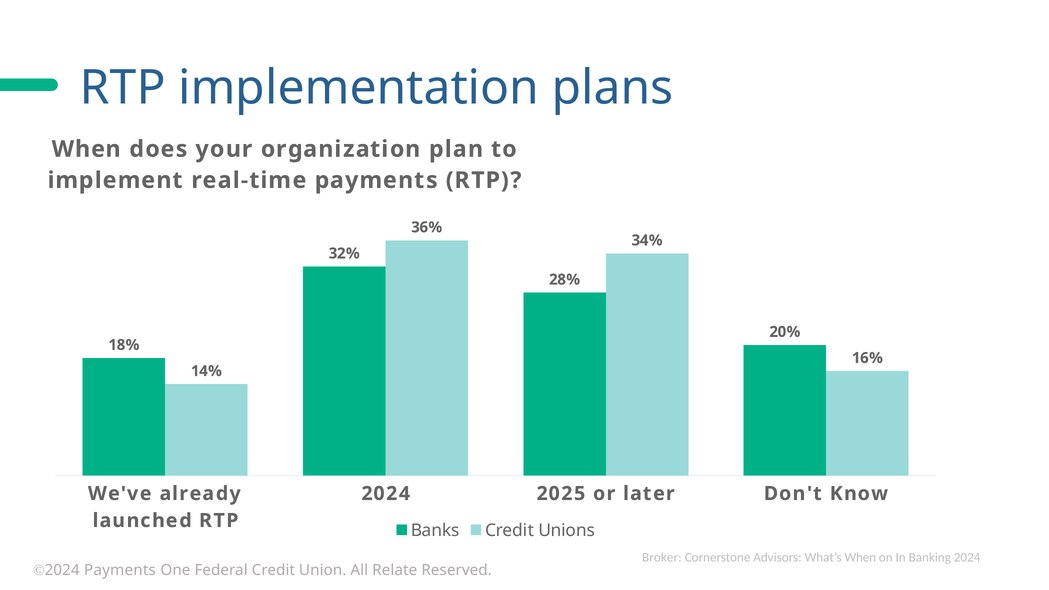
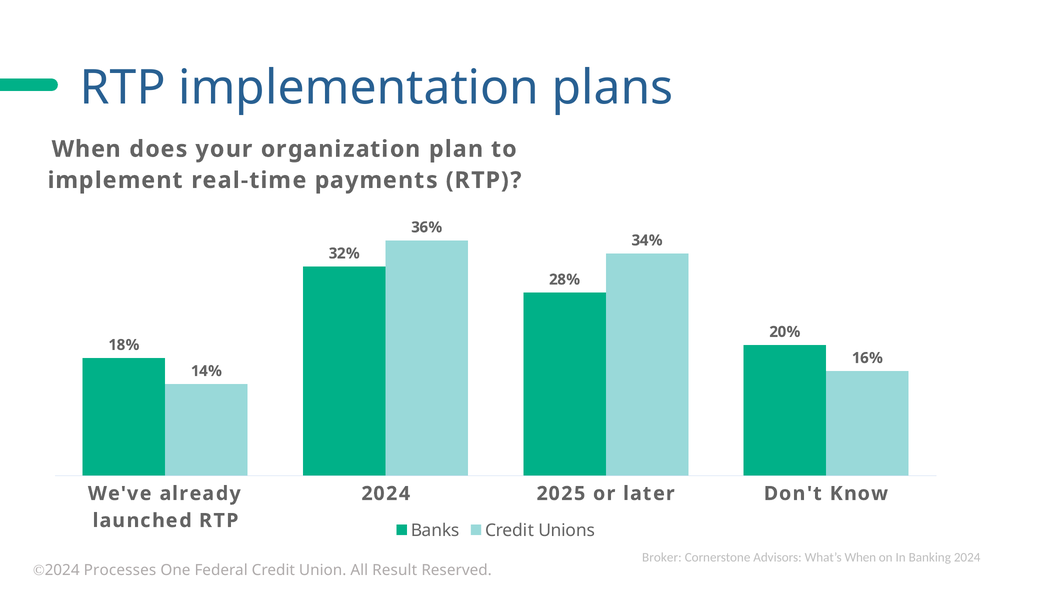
2024 Payments: Payments -> Processes
Relate: Relate -> Result
